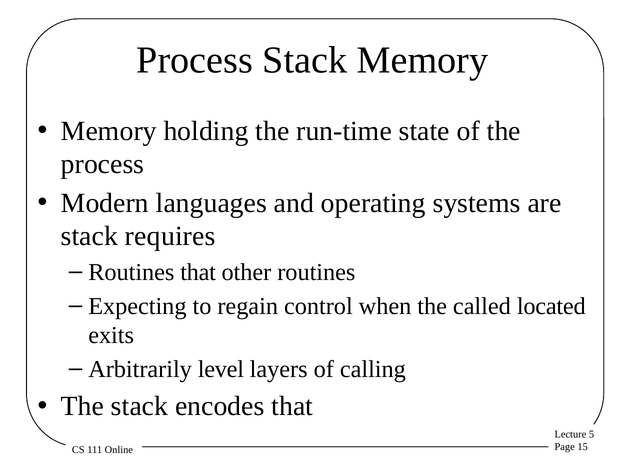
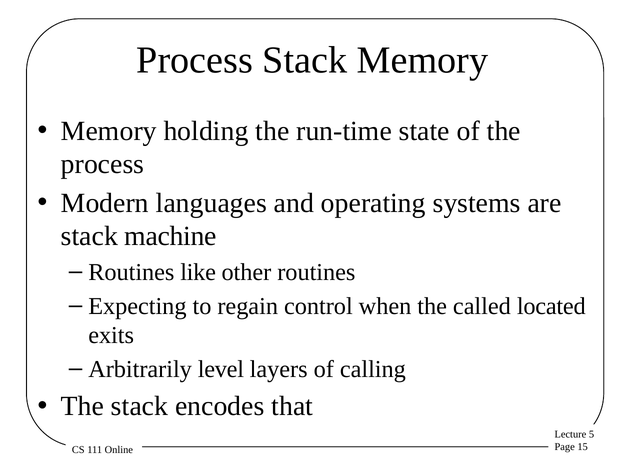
requires: requires -> machine
Routines that: that -> like
